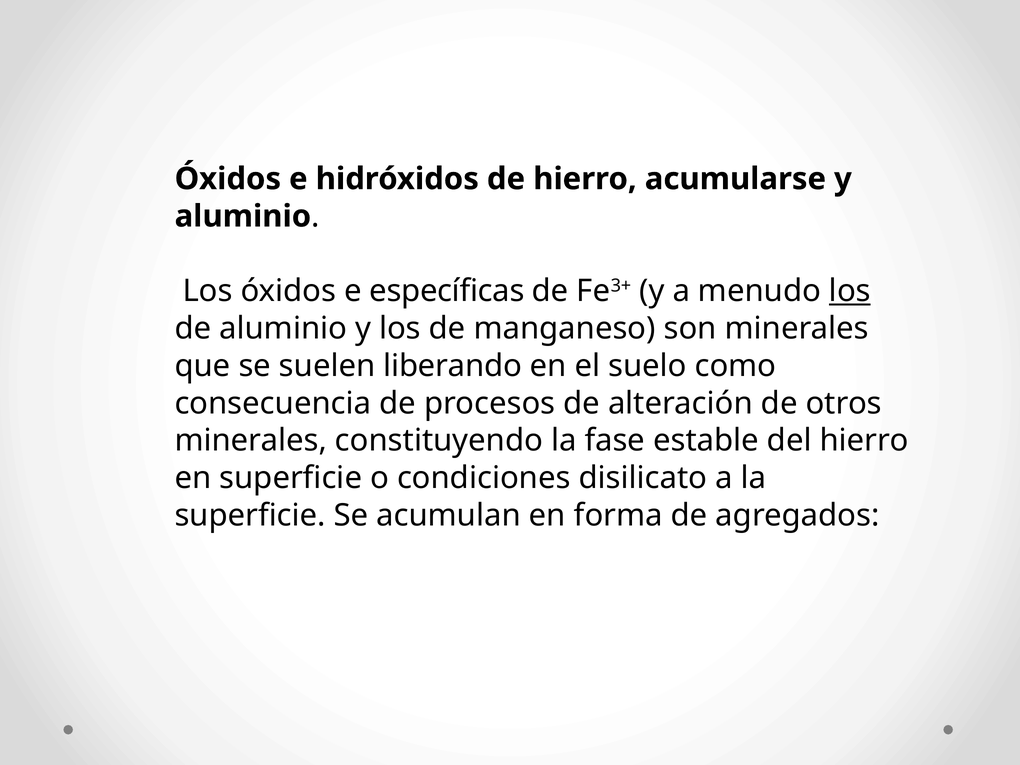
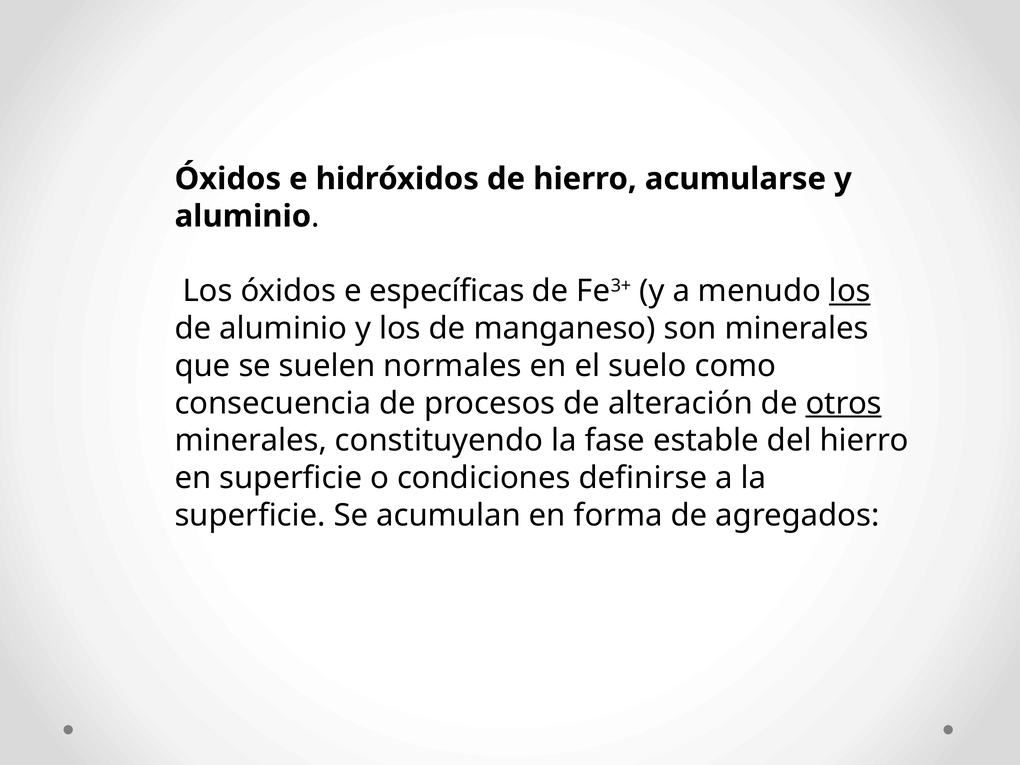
liberando: liberando -> normales
otros underline: none -> present
disilicato: disilicato -> definirse
